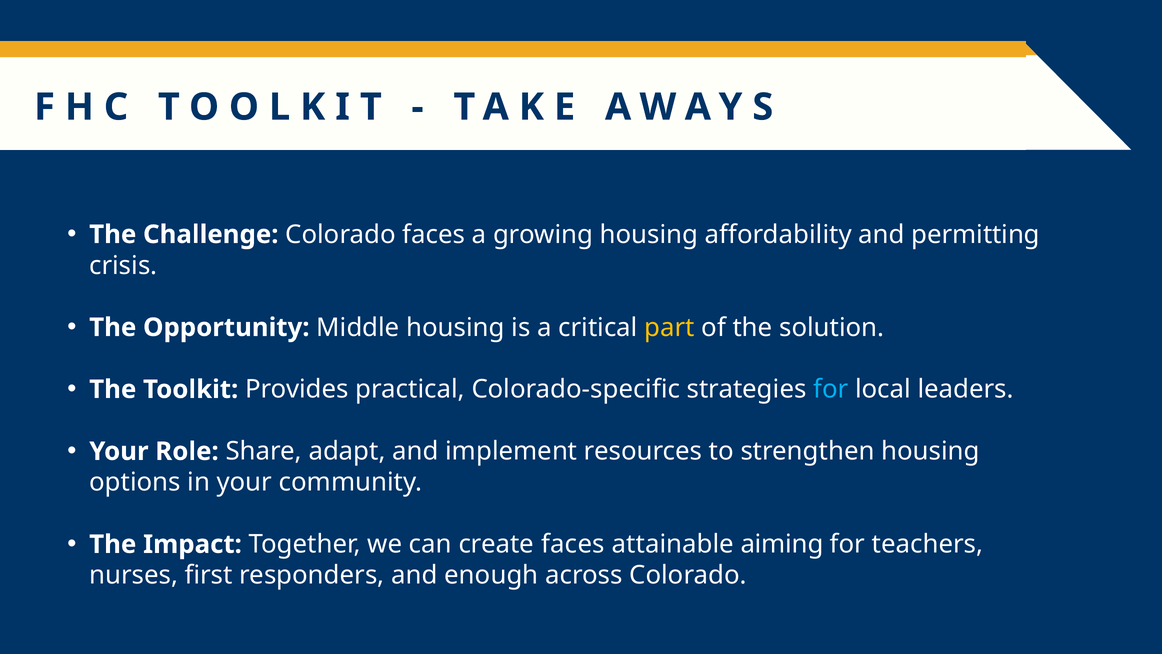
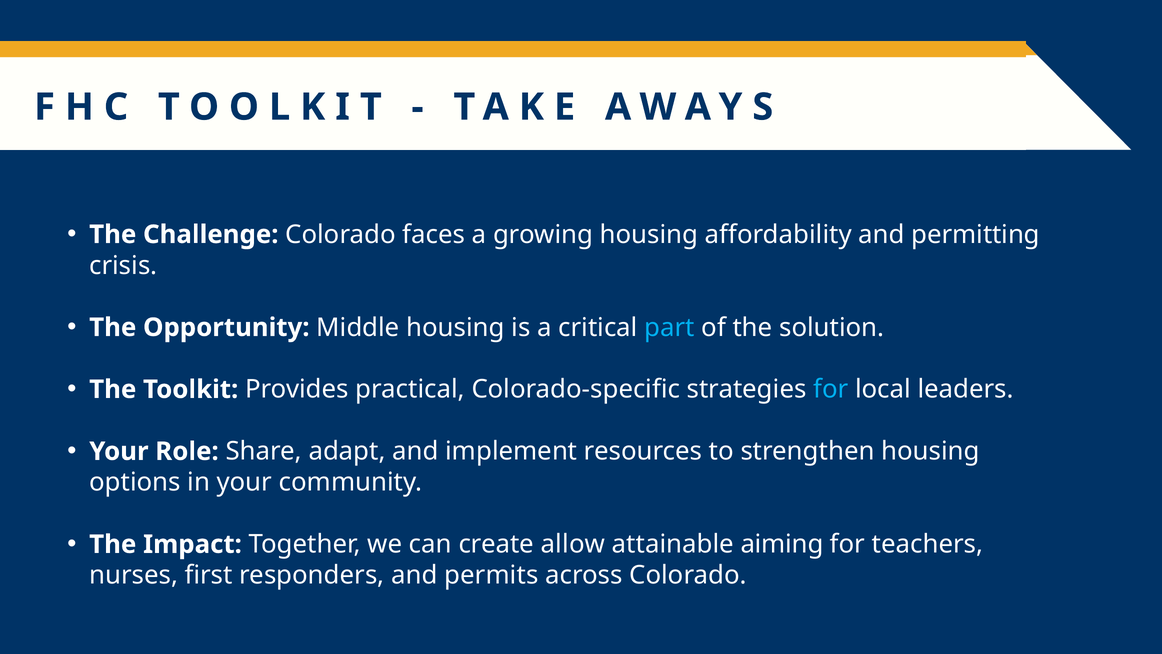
part colour: yellow -> light blue
create faces: faces -> allow
enough: enough -> permits
